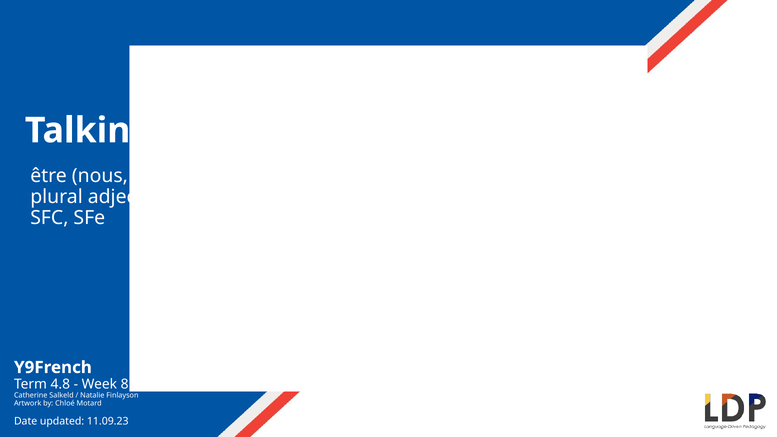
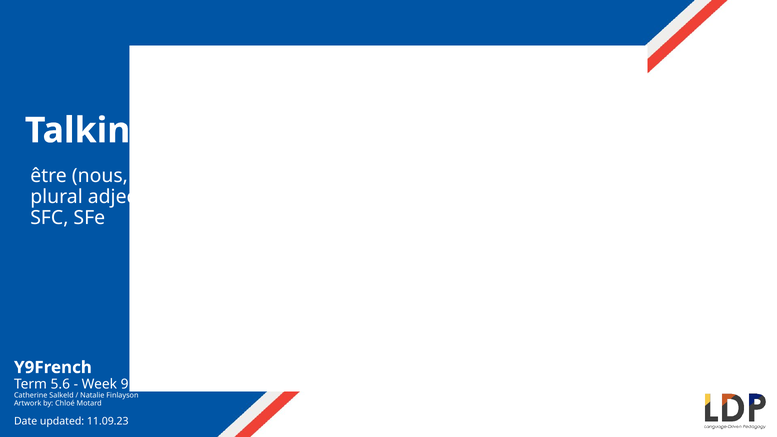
4.8: 4.8 -> 5.6
8: 8 -> 9
